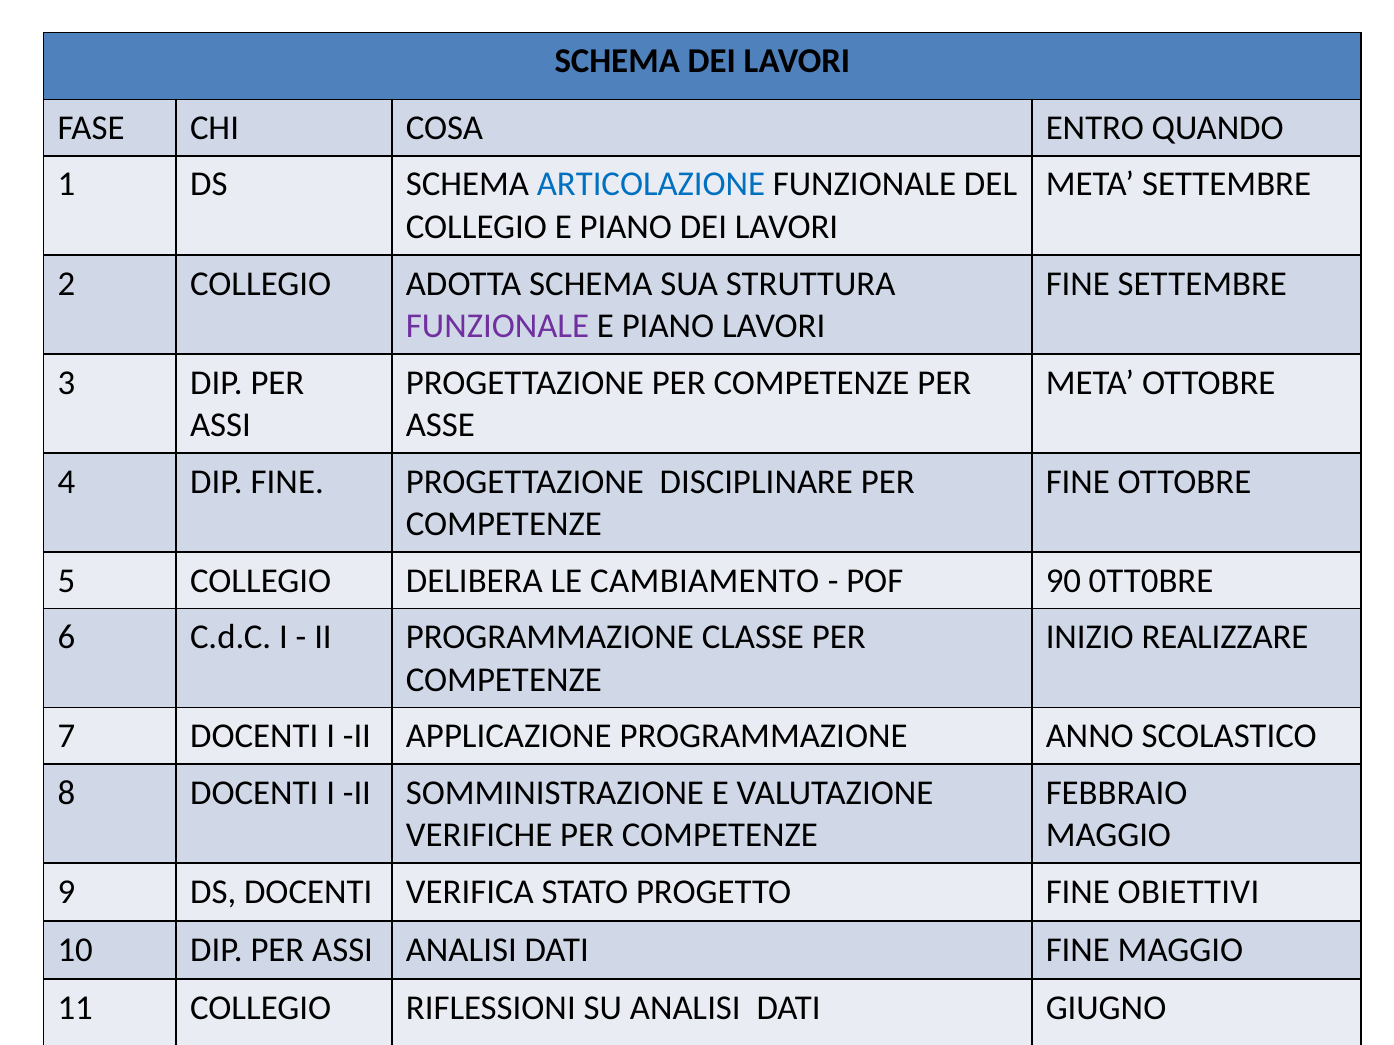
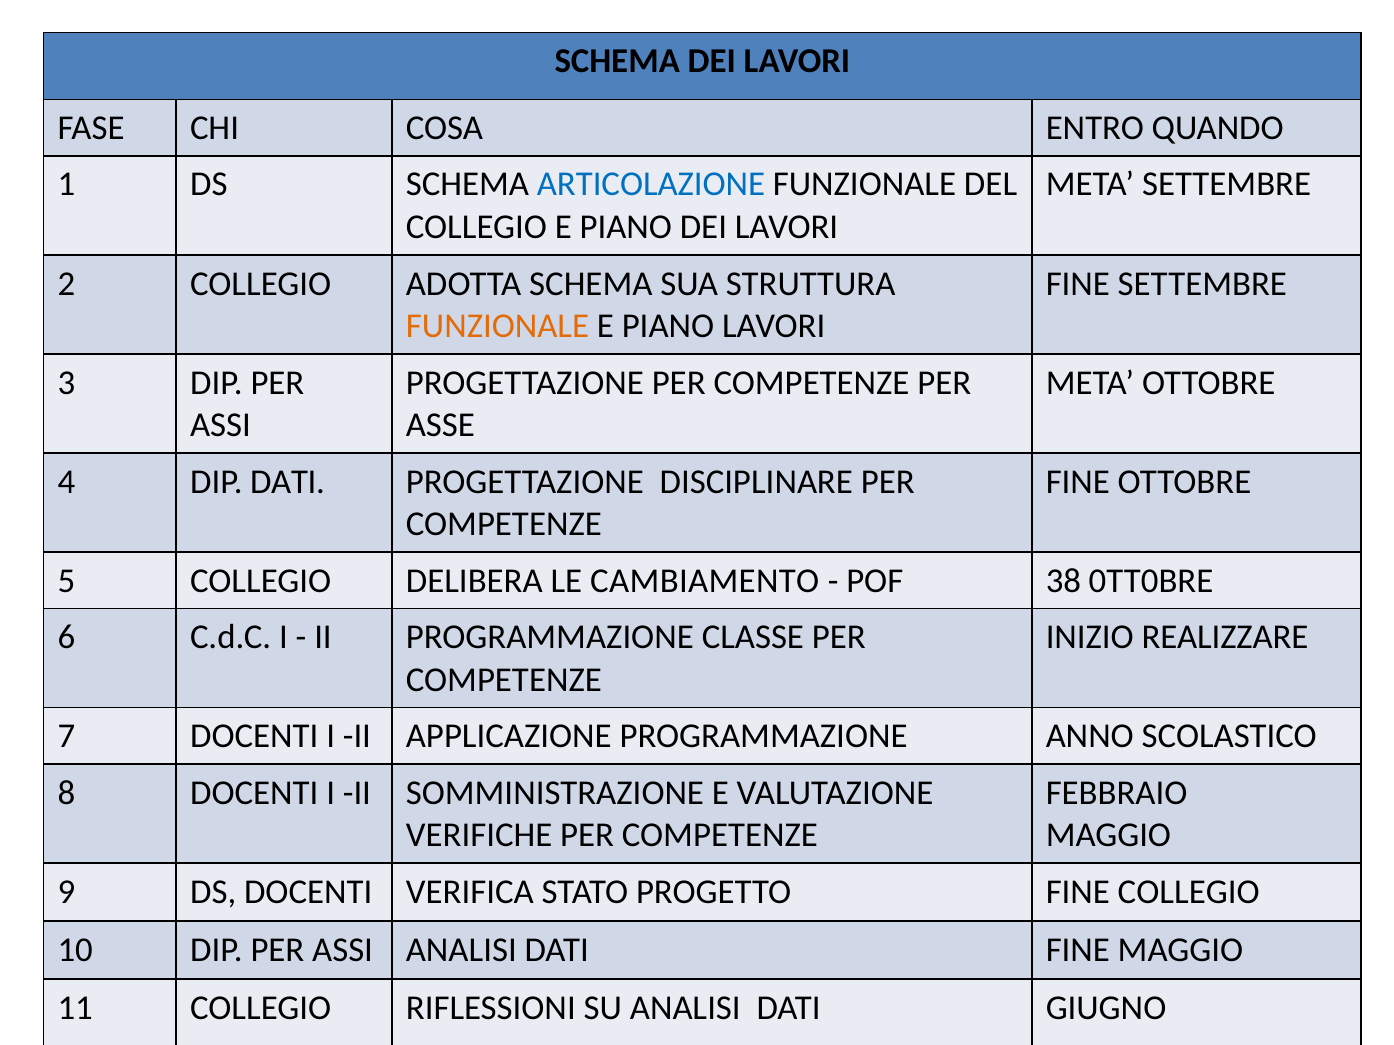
FUNZIONALE at (498, 326) colour: purple -> orange
DIP FINE: FINE -> DATI
90: 90 -> 38
FINE OBIETTIVI: OBIETTIVI -> COLLEGIO
